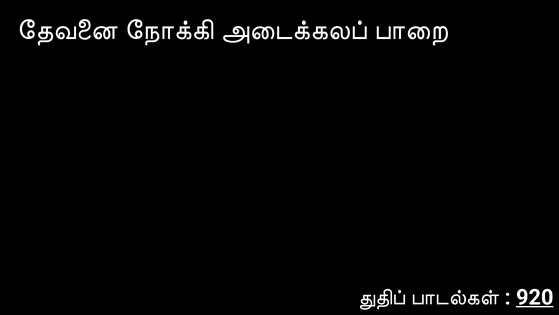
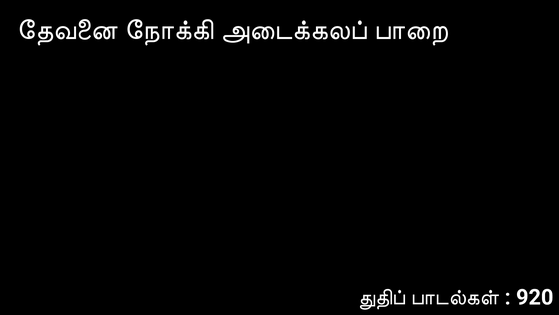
920 underline: present -> none
